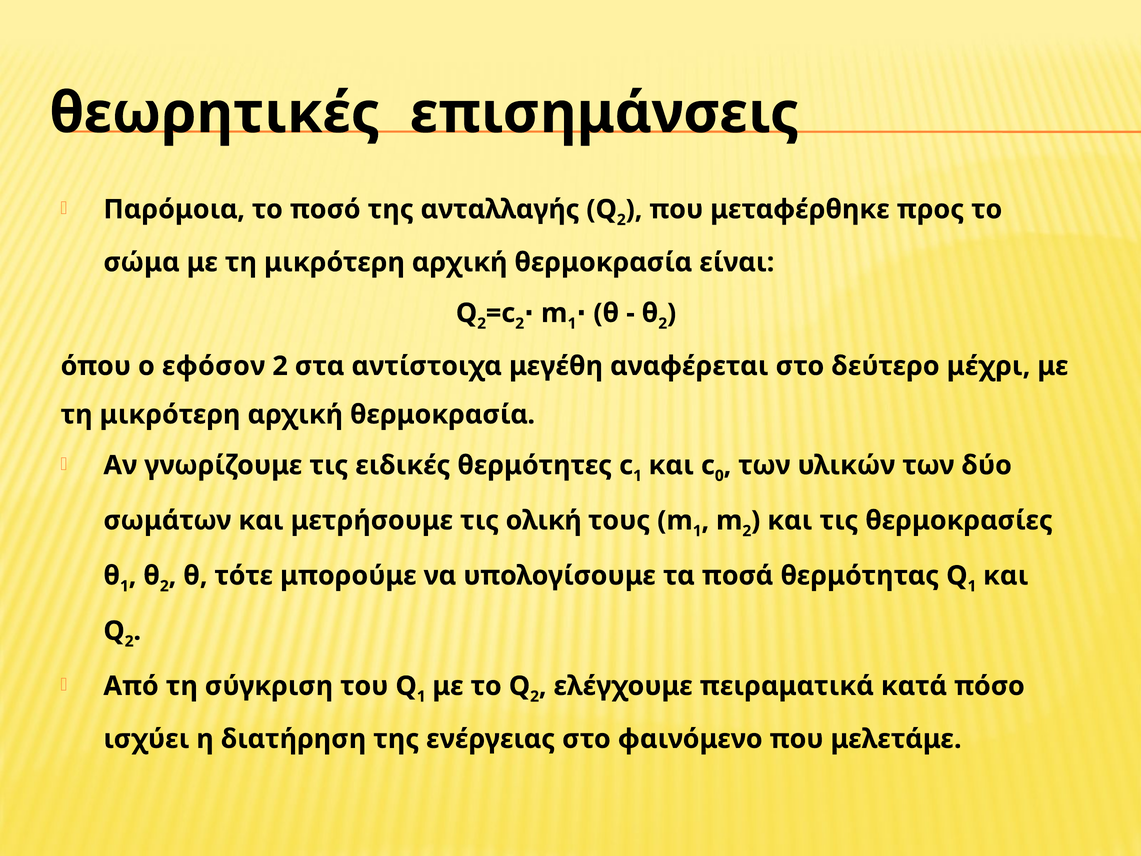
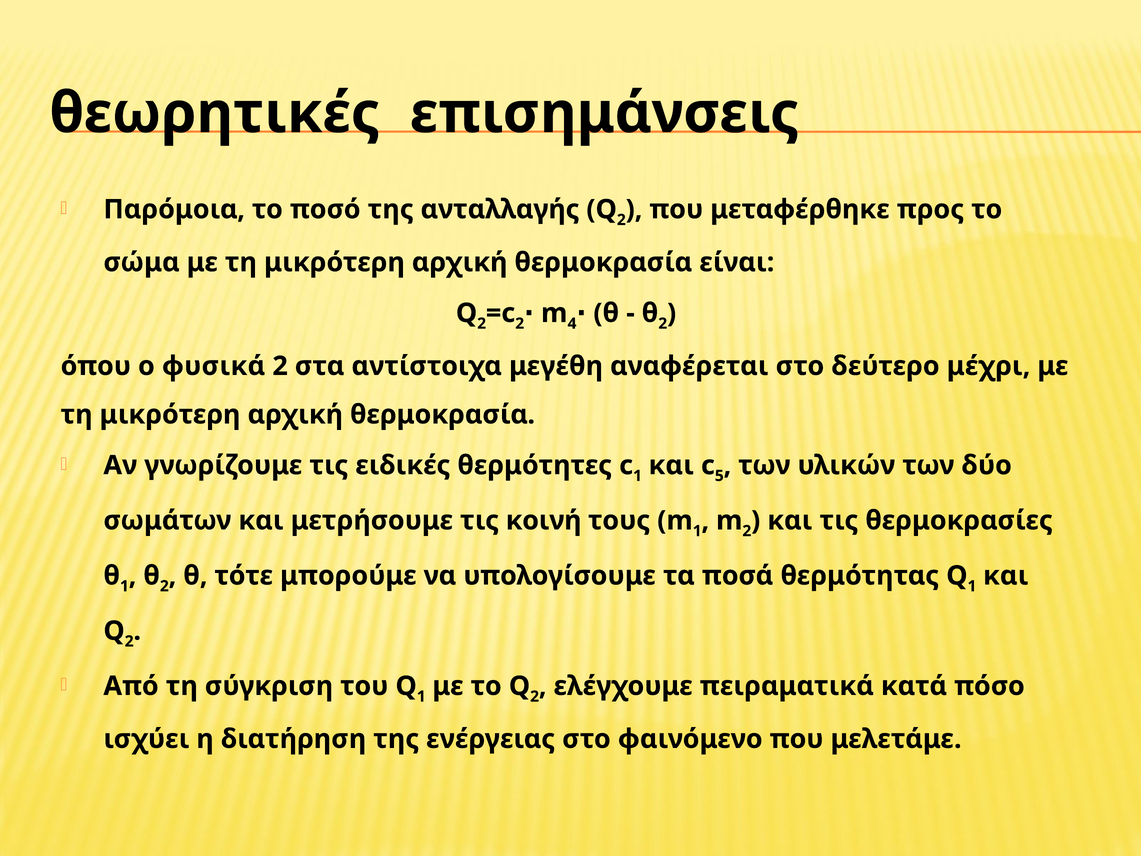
1 at (572, 323): 1 -> 4
εφόσον: εφόσον -> φυσικά
0: 0 -> 5
ολική: ολική -> κοινή
